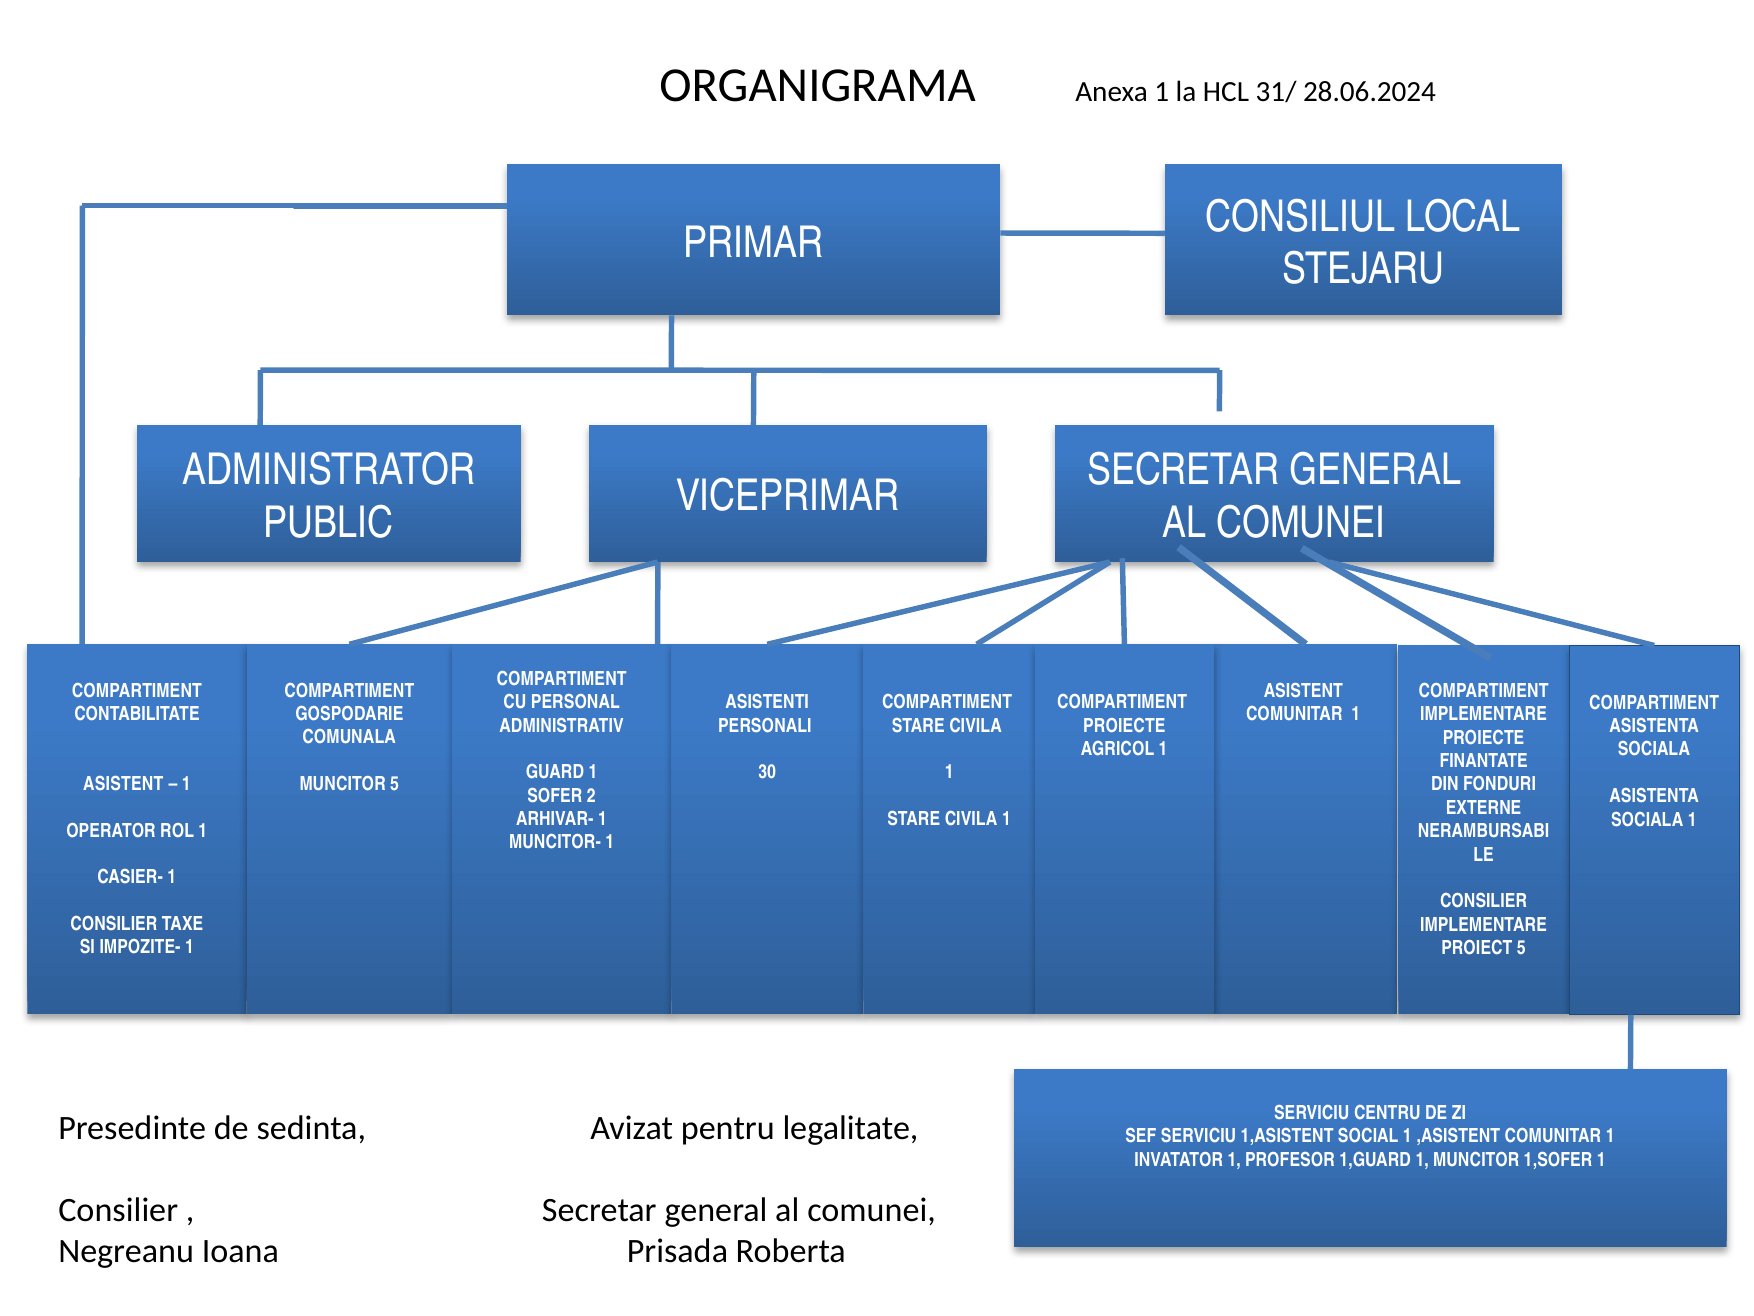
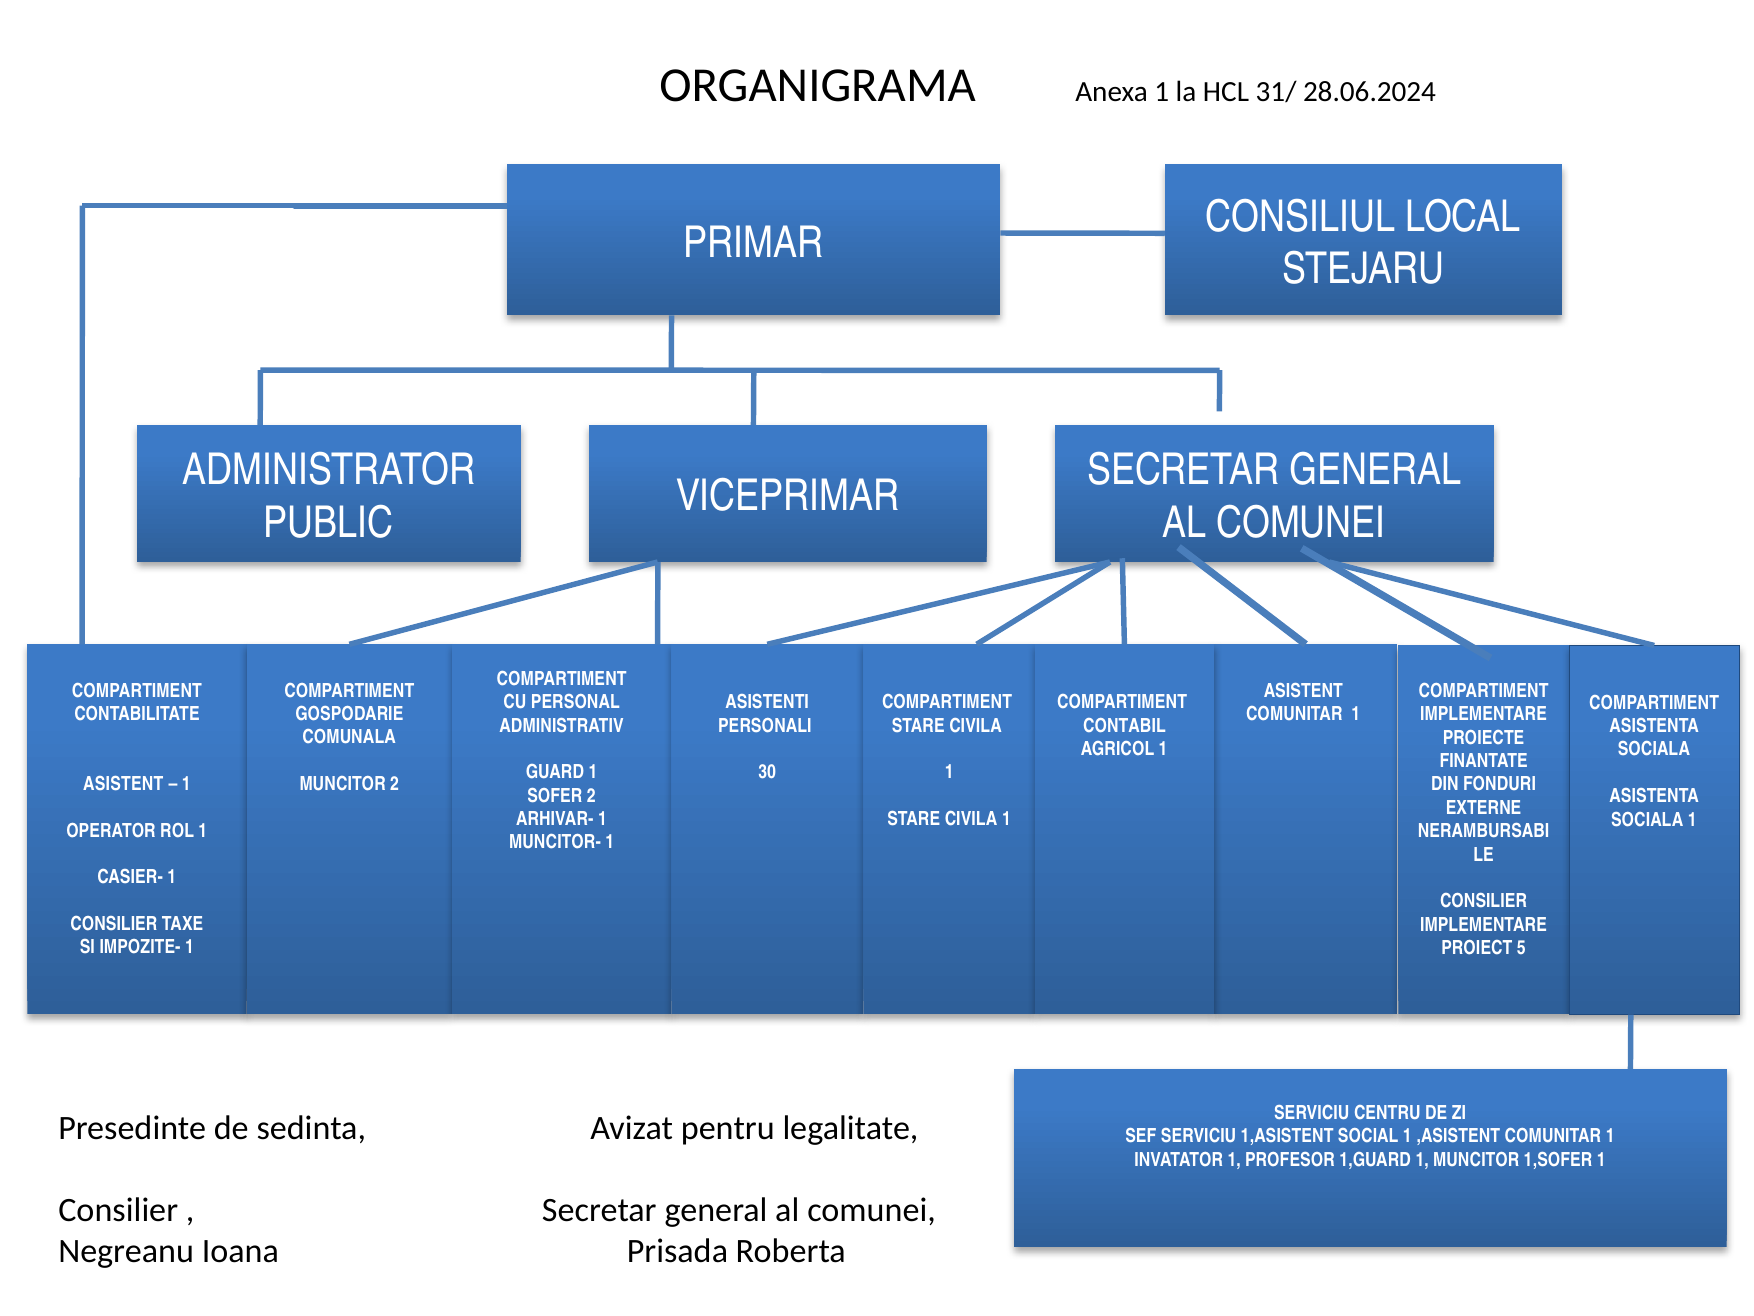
PROIECTE at (1124, 725): PROIECTE -> CONTABIL
MUNCITOR 5: 5 -> 2
